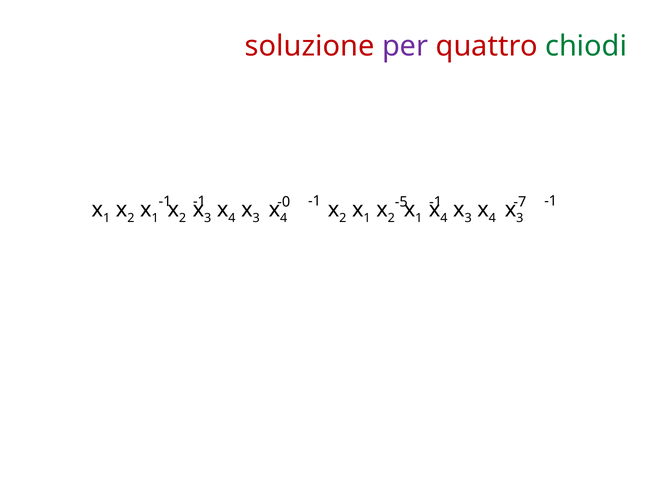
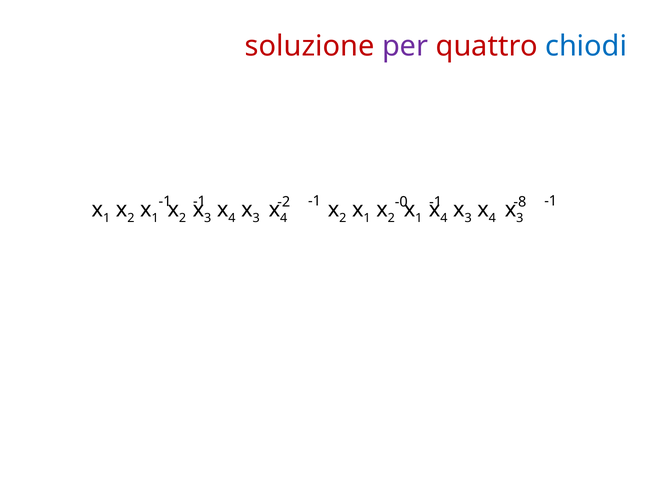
chiodi colour: green -> blue
-0: -0 -> -2
-5: -5 -> -0
-7: -7 -> -8
